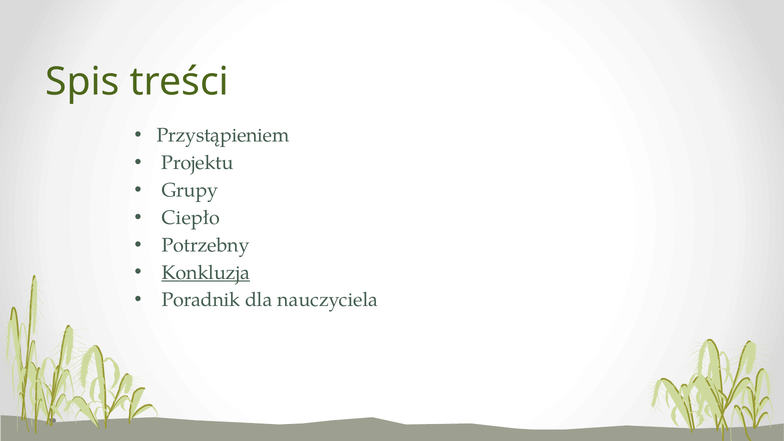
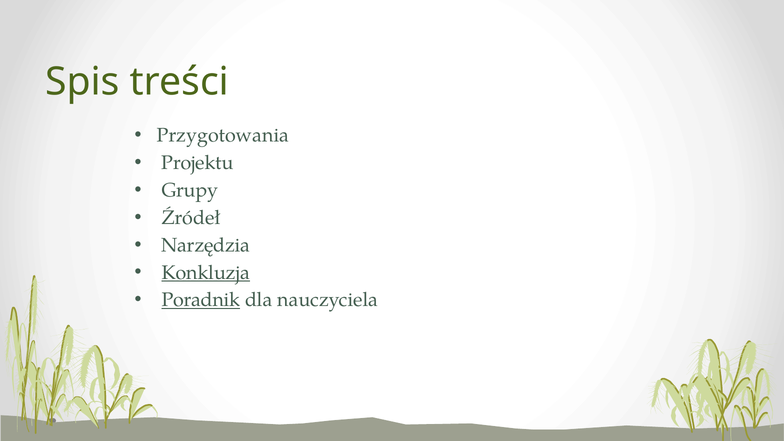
Przystąpieniem: Przystąpieniem -> Przygotowania
Ciepło: Ciepło -> Źródeł
Potrzebny: Potrzebny -> Narzędzia
Poradnik underline: none -> present
